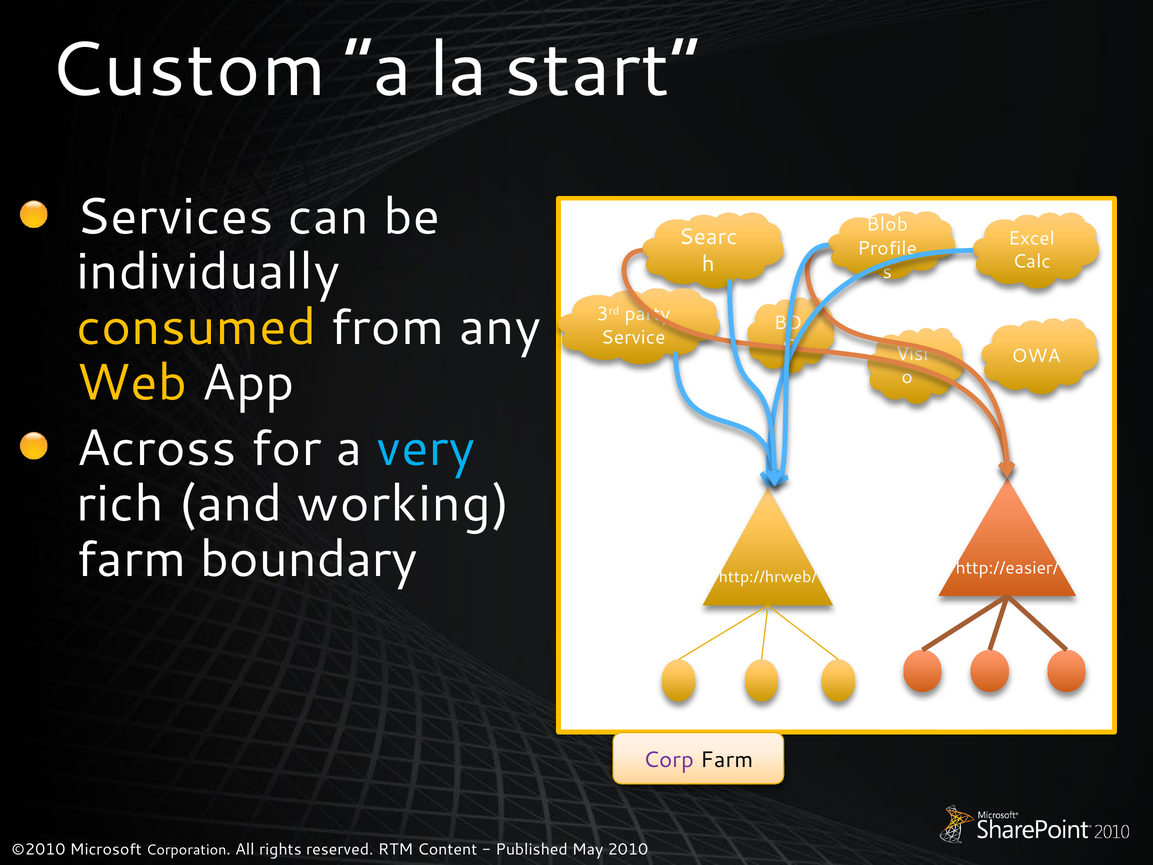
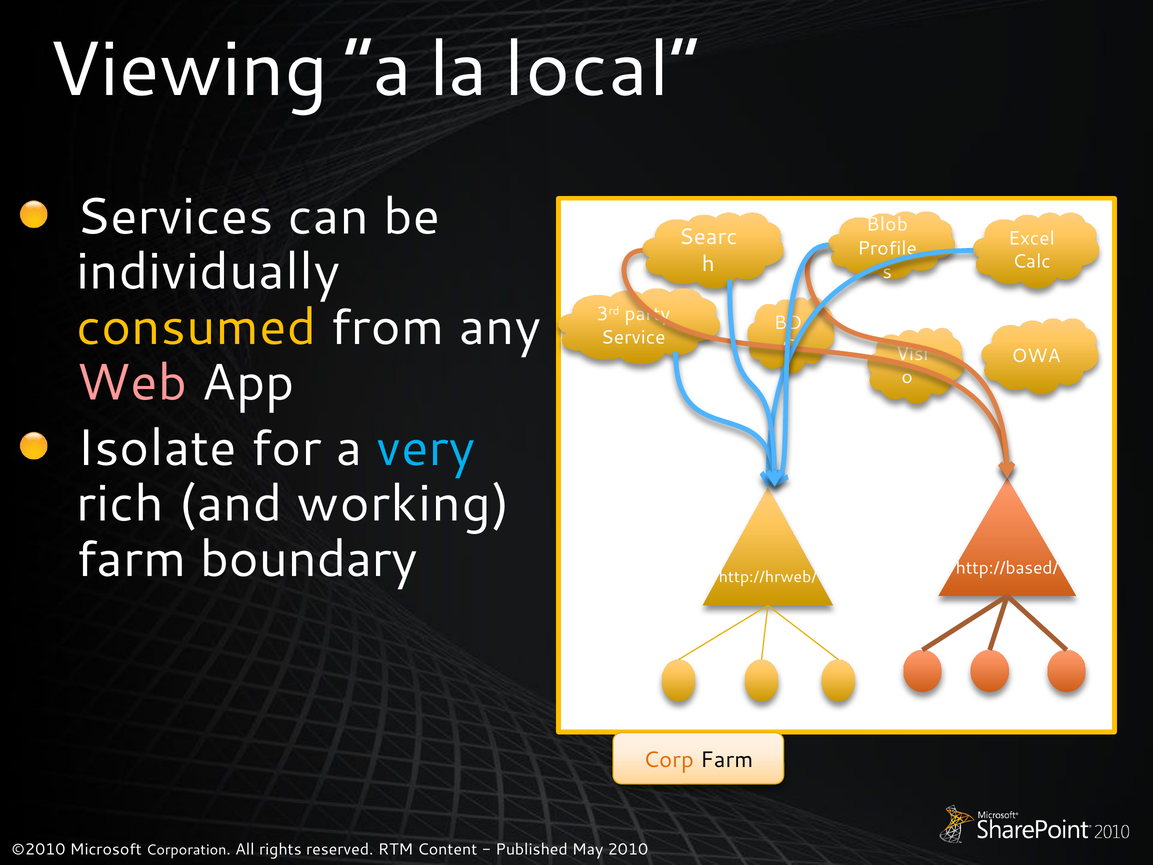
Custom: Custom -> Viewing
start: start -> local
Web colour: yellow -> pink
Across: Across -> Isolate
http://easier/: http://easier/ -> http://based/
Corp colour: purple -> orange
